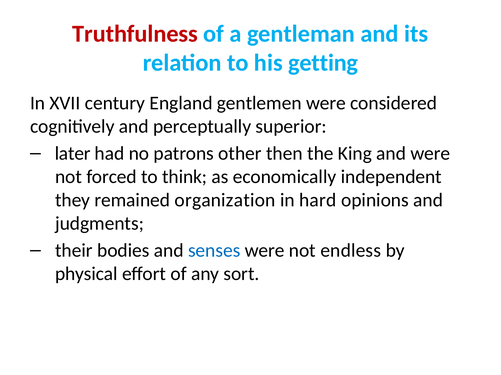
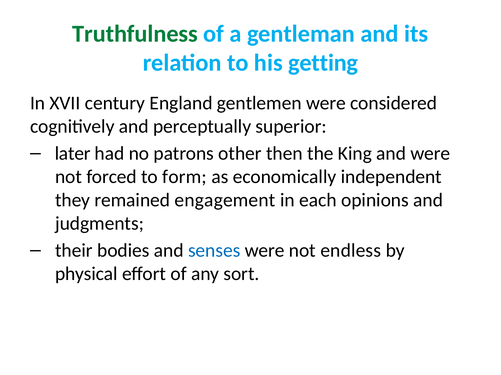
Truthfulness colour: red -> green
think: think -> form
organization: organization -> engagement
hard: hard -> each
